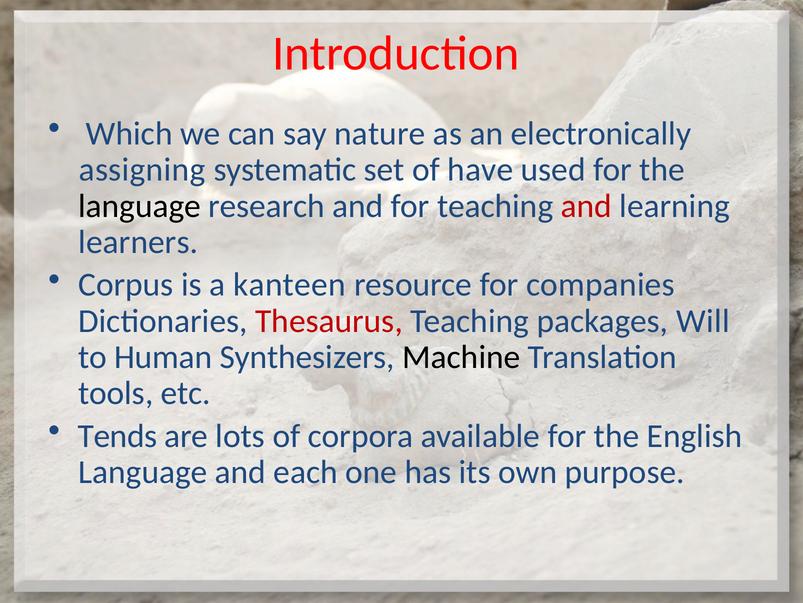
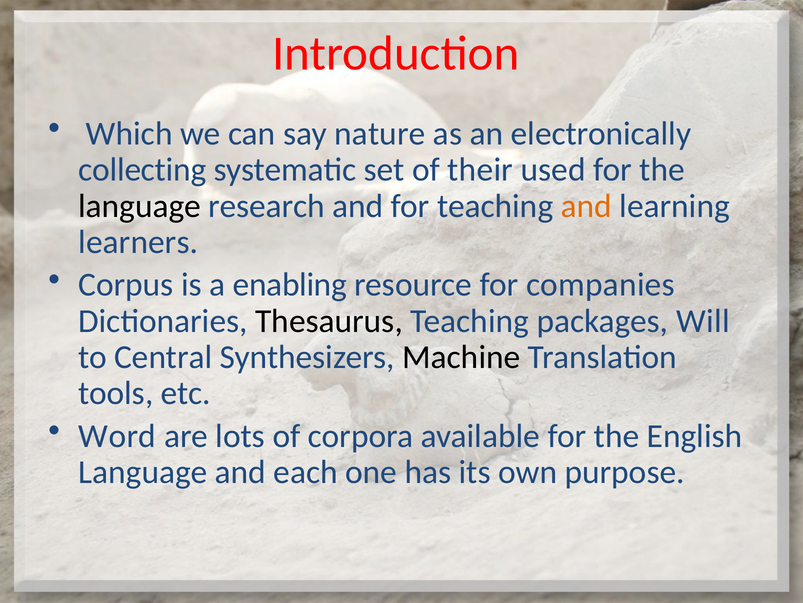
assigning: assigning -> collecting
have: have -> their
and at (586, 206) colour: red -> orange
kanteen: kanteen -> enabling
Thesaurus colour: red -> black
Human: Human -> Central
Tends: Tends -> Word
